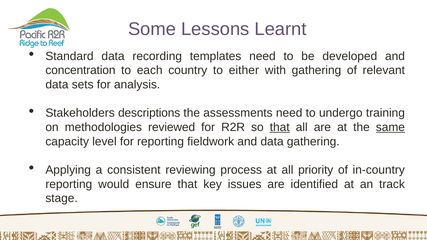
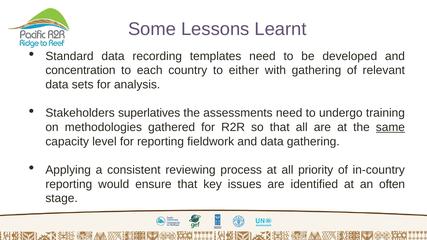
descriptions: descriptions -> superlatives
reviewed: reviewed -> gathered
that at (280, 127) underline: present -> none
track: track -> often
